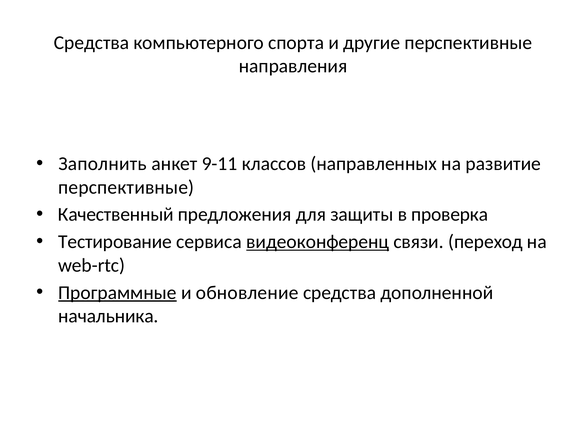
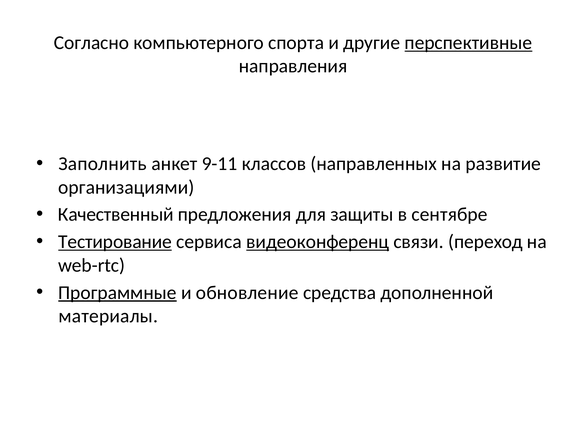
Средства at (92, 43): Средства -> Согласно
перспективные at (468, 43) underline: none -> present
перспективные at (126, 187): перспективные -> организациями
проверка: проверка -> сентябре
Тестирование underline: none -> present
начальника: начальника -> материалы
